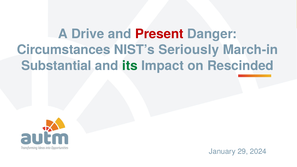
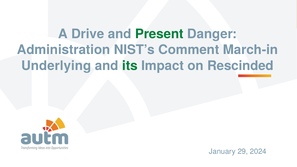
Present colour: red -> green
Circumstances: Circumstances -> Administration
Seriously: Seriously -> Comment
Substantial: Substantial -> Underlying
